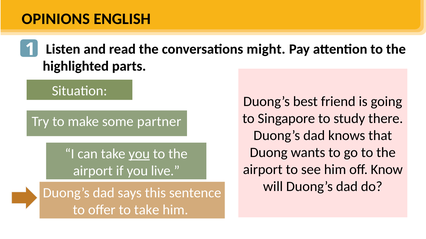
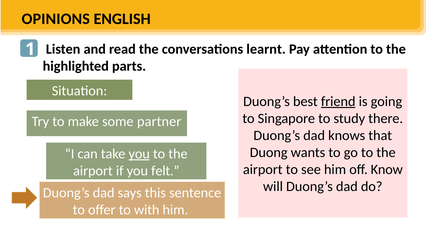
might: might -> learnt
friend underline: none -> present
live: live -> felt
to take: take -> with
